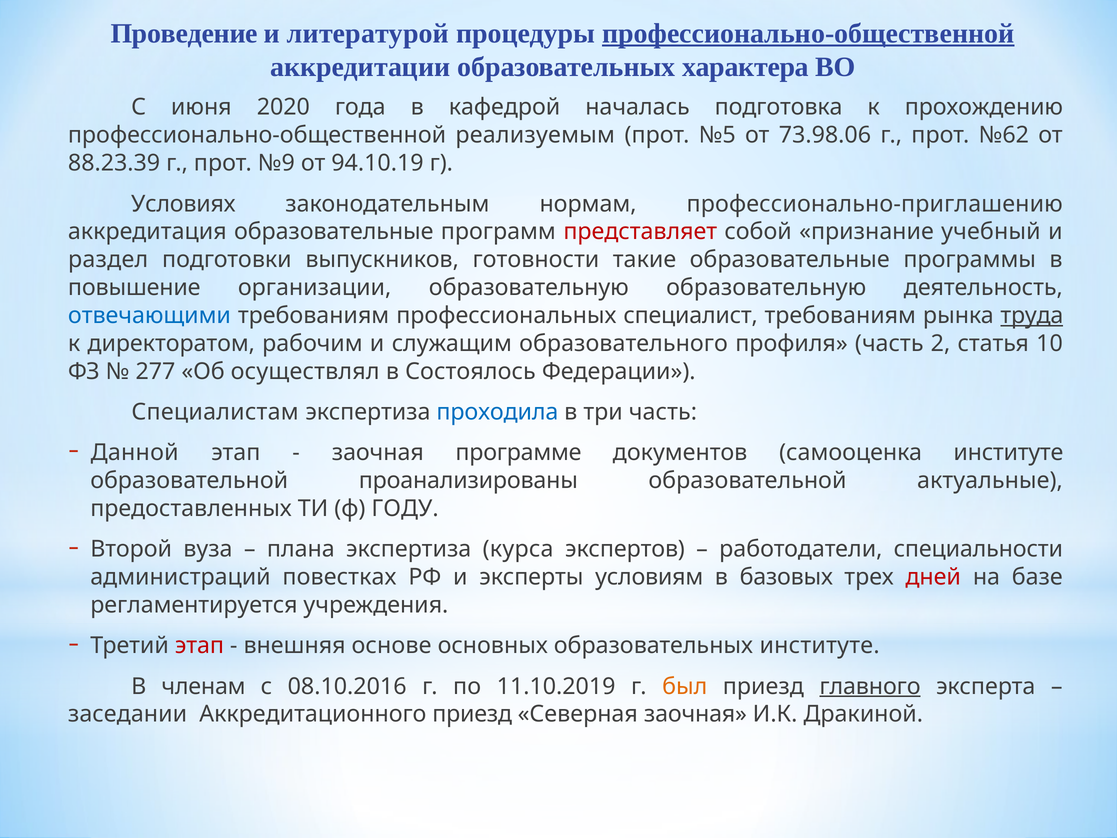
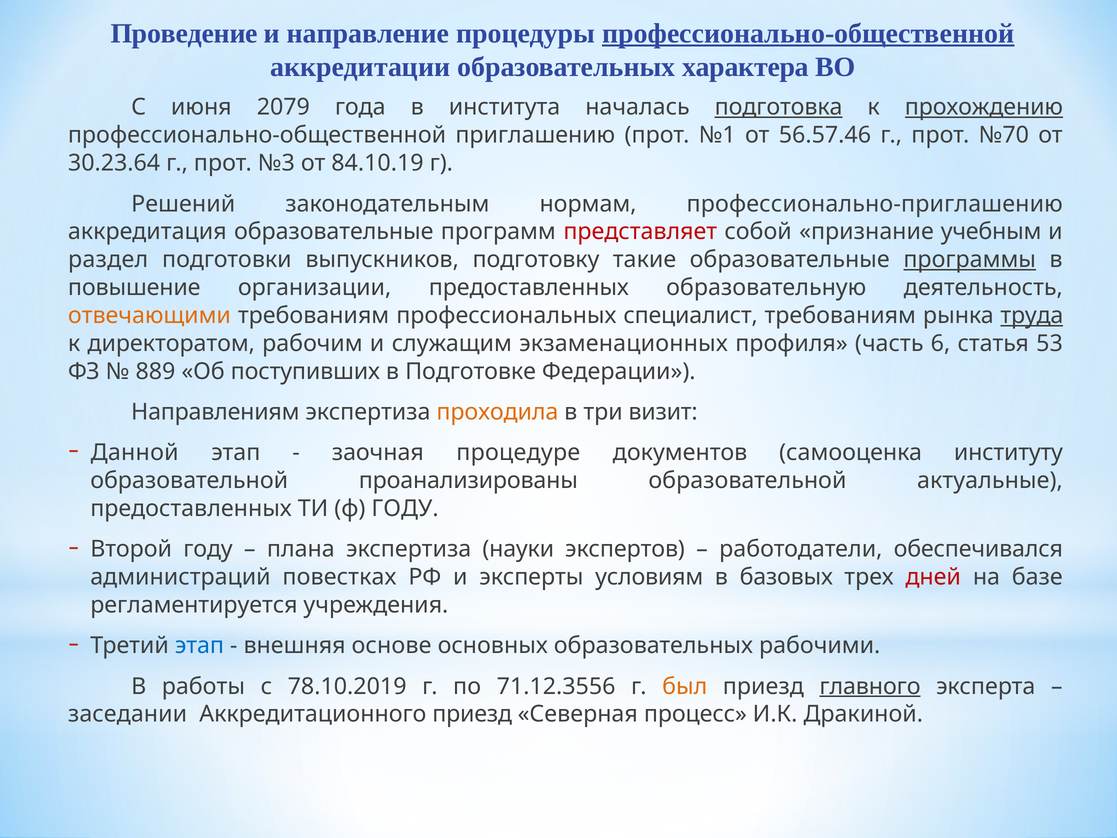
литературой: литературой -> направление
2020: 2020 -> 2079
кафедрой: кафедрой -> института
подготовка underline: none -> present
прохождению underline: none -> present
реализуемым: реализуемым -> приглашению
№5: №5 -> №1
73.98.06: 73.98.06 -> 56.57.46
№62: №62 -> №70
88.23.39: 88.23.39 -> 30.23.64
№9: №9 -> №3
94.10.19: 94.10.19 -> 84.10.19
Условиях: Условиях -> Решений
учебный: учебный -> учебным
готовности: готовности -> подготовку
программы underline: none -> present
организации образовательную: образовательную -> предоставленных
отвечающими colour: blue -> orange
образовательного: образовательного -> экзаменационных
2: 2 -> 6
10: 10 -> 53
277: 277 -> 889
осуществлял: осуществлял -> поступивших
Состоялось: Состоялось -> Подготовке
Специалистам: Специалистам -> Направлениям
проходила colour: blue -> orange
три часть: часть -> визит
программе: программе -> процедуре
самооценка институте: институте -> институту
Второй вуза: вуза -> году
курса: курса -> науки
специальности: специальности -> обеспечивался
этап at (199, 646) colour: red -> blue
образовательных институте: институте -> рабочими
членам: членам -> работы
08.10.2016: 08.10.2016 -> 78.10.2019
11.10.2019: 11.10.2019 -> 71.12.3556
Северная заочная: заочная -> процесс
